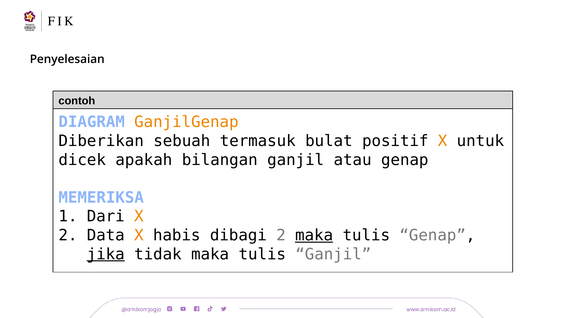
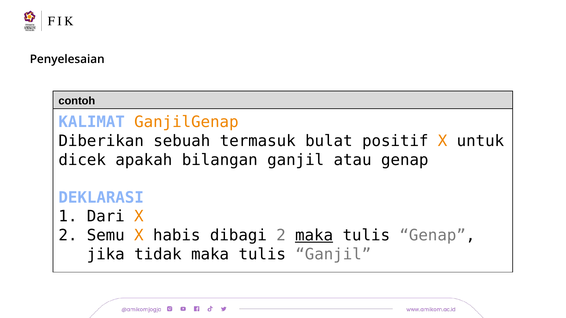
DIAGRAM: DIAGRAM -> KALIMAT
MEMERIKSA: MEMERIKSA -> DEKLARASI
Data: Data -> Semu
jika underline: present -> none
